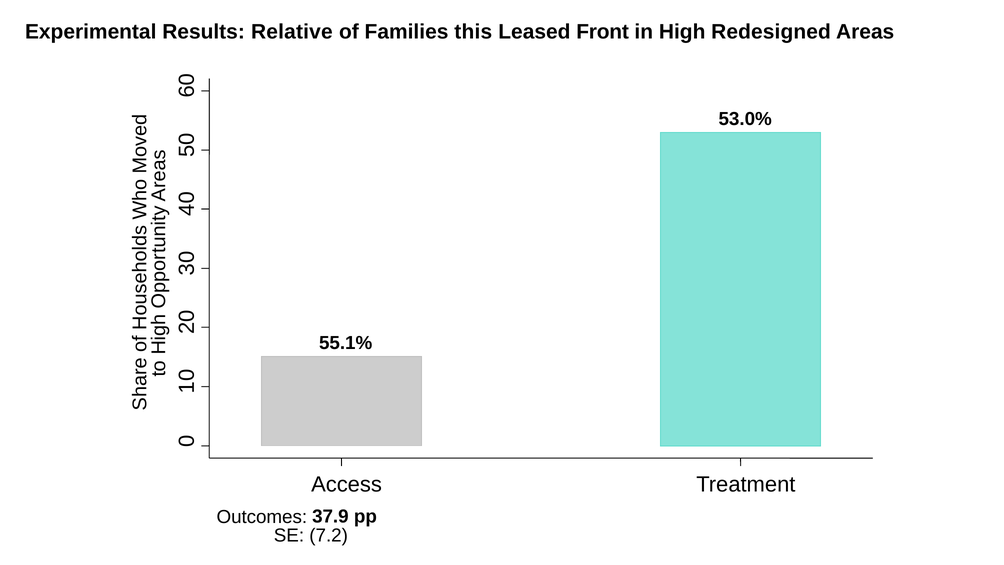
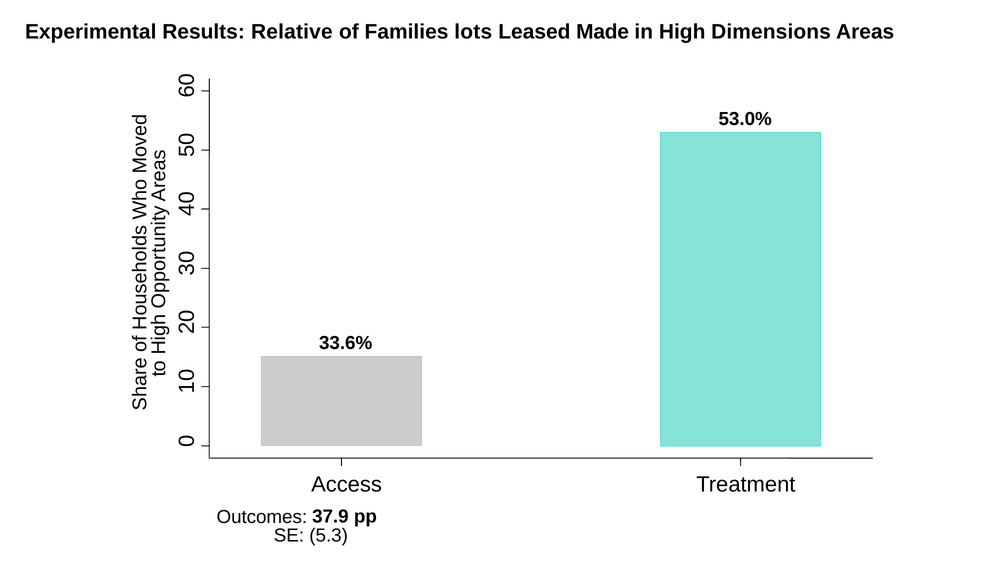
this: this -> lots
Front: Front -> Made
Redesigned: Redesigned -> Dimensions
55.1%: 55.1% -> 33.6%
7.2: 7.2 -> 5.3
